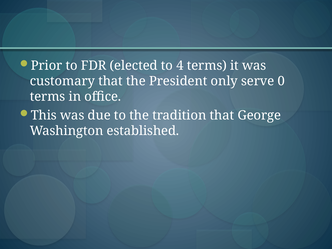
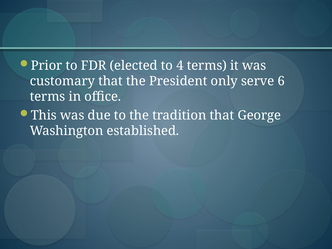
0: 0 -> 6
